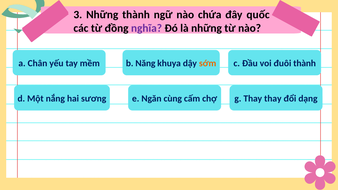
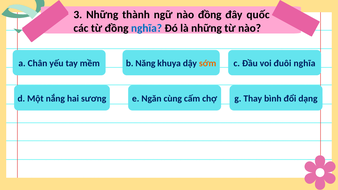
nào chứa: chứa -> đồng
nghĩa at (147, 28) colour: purple -> blue
đuôi thành: thành -> nghĩa
Thay thay: thay -> bình
